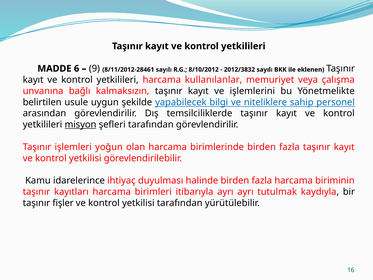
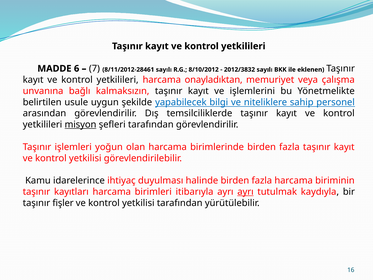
9: 9 -> 7
kullanılanlar: kullanılanlar -> onayladıktan
ayrı at (245, 192) underline: none -> present
